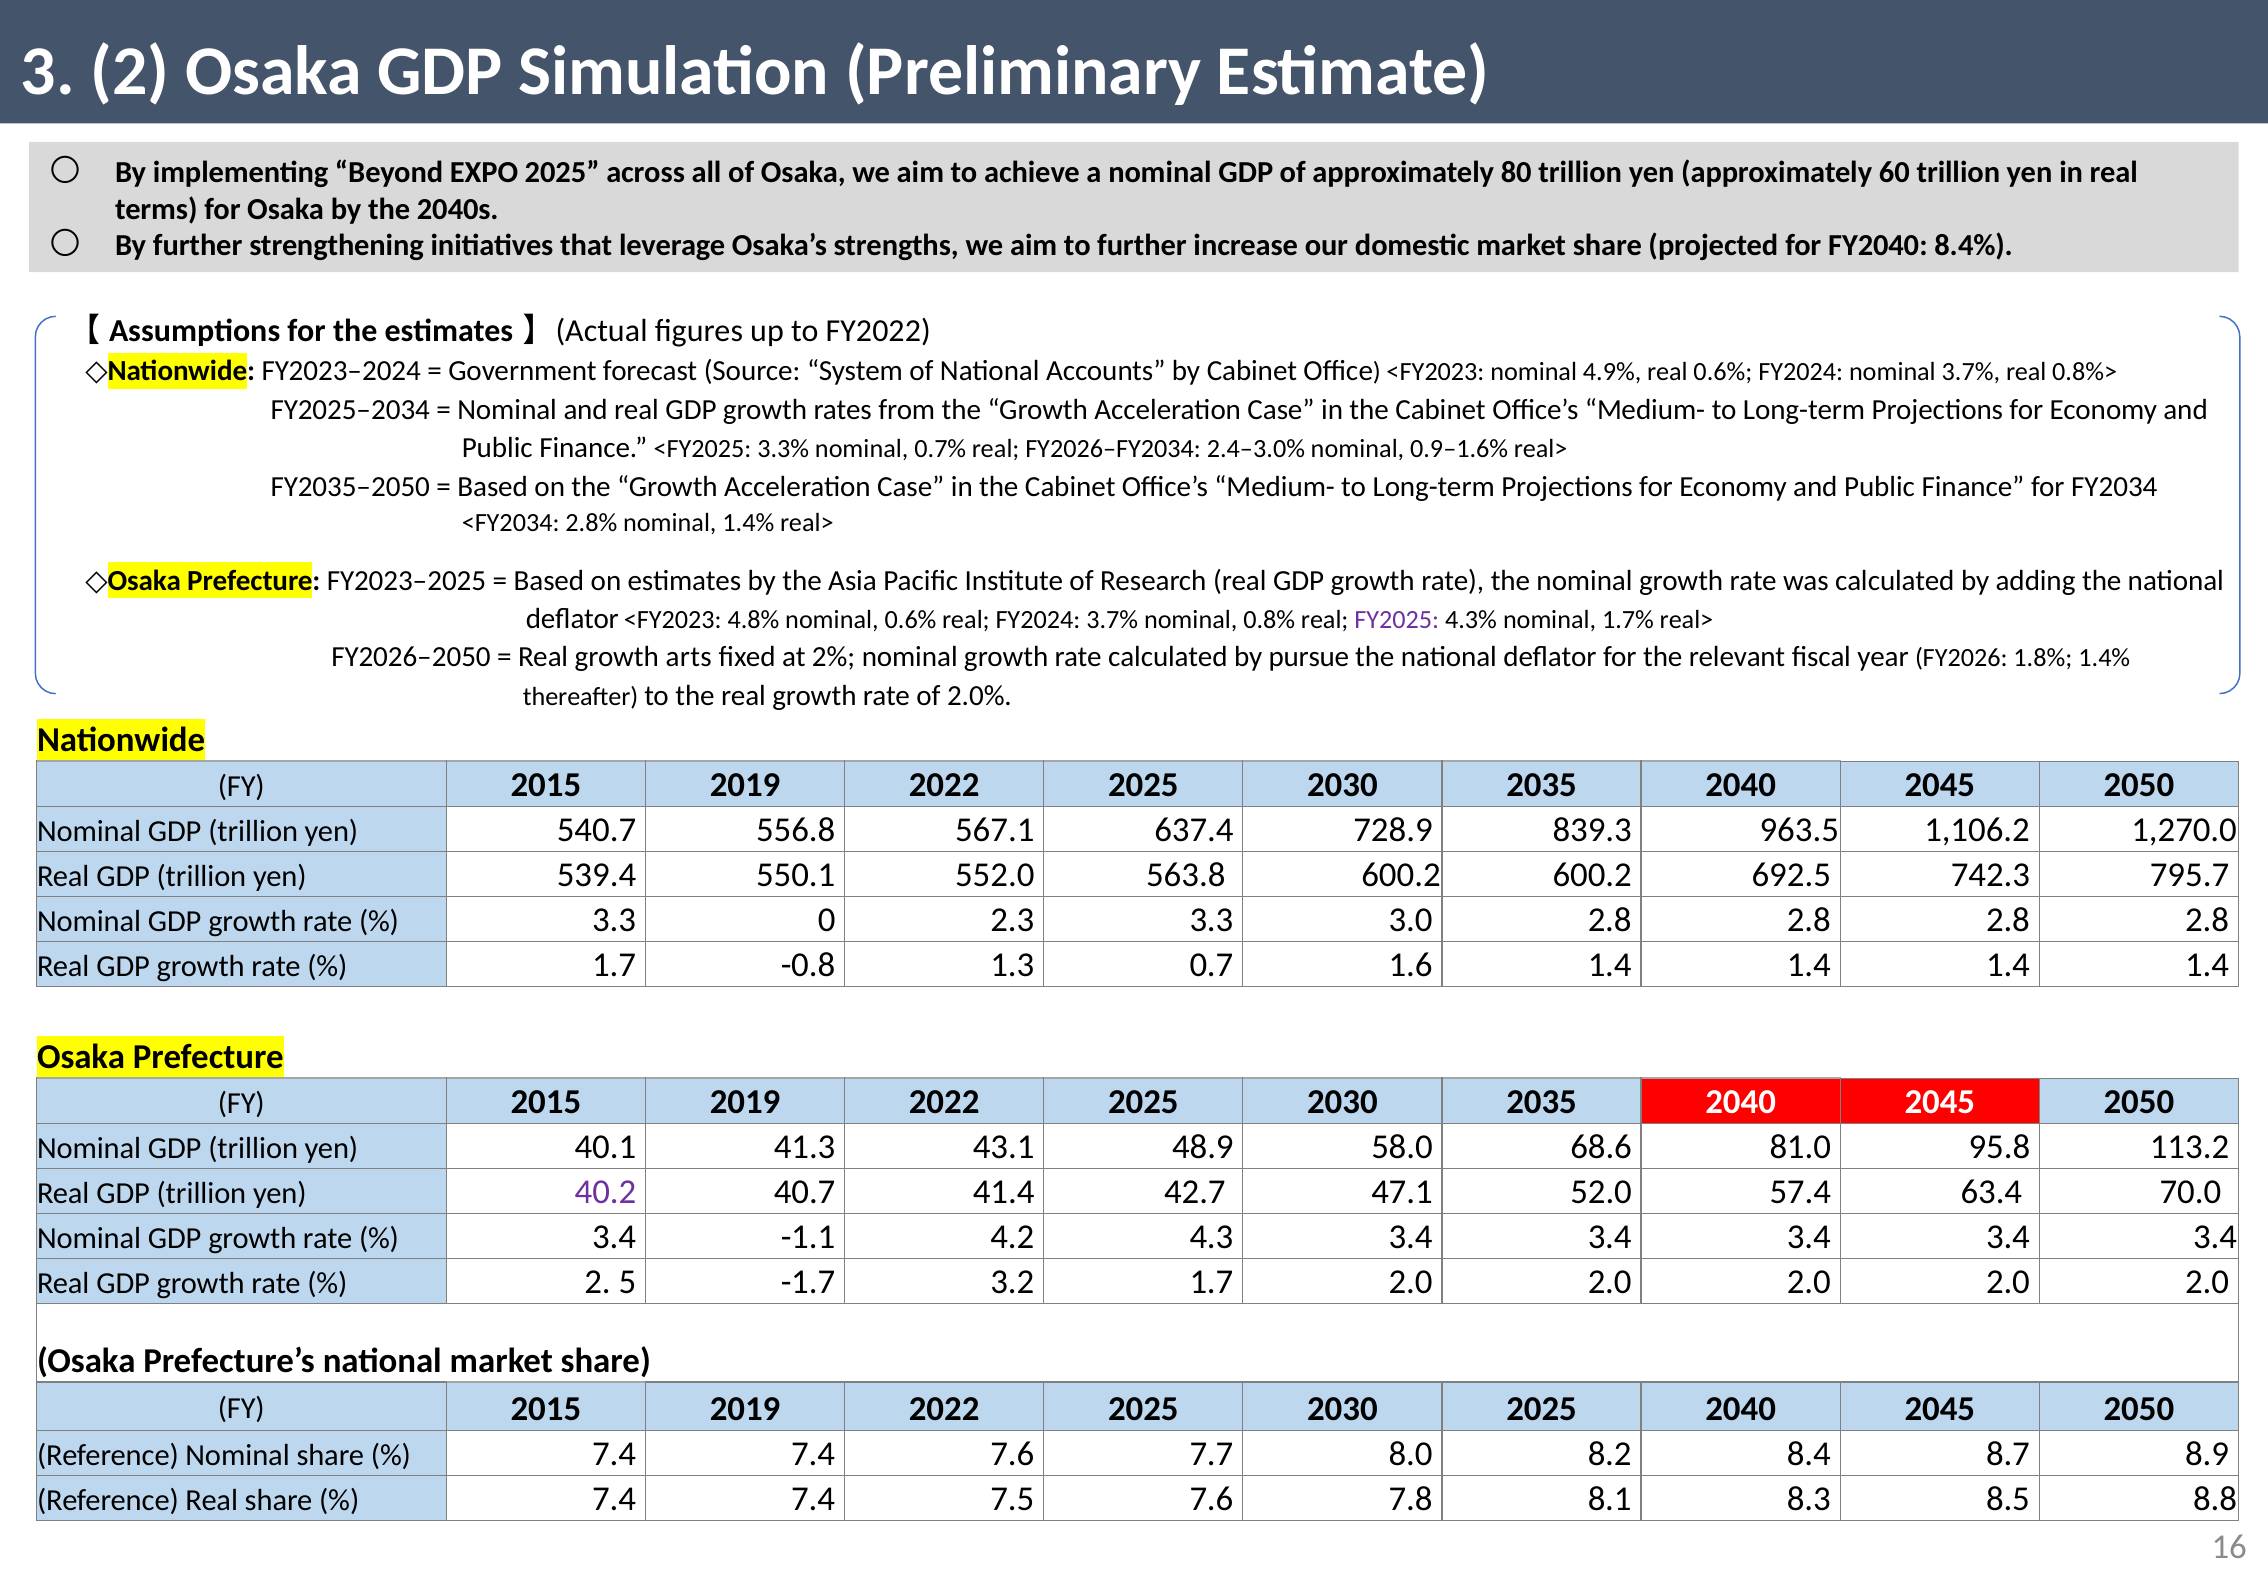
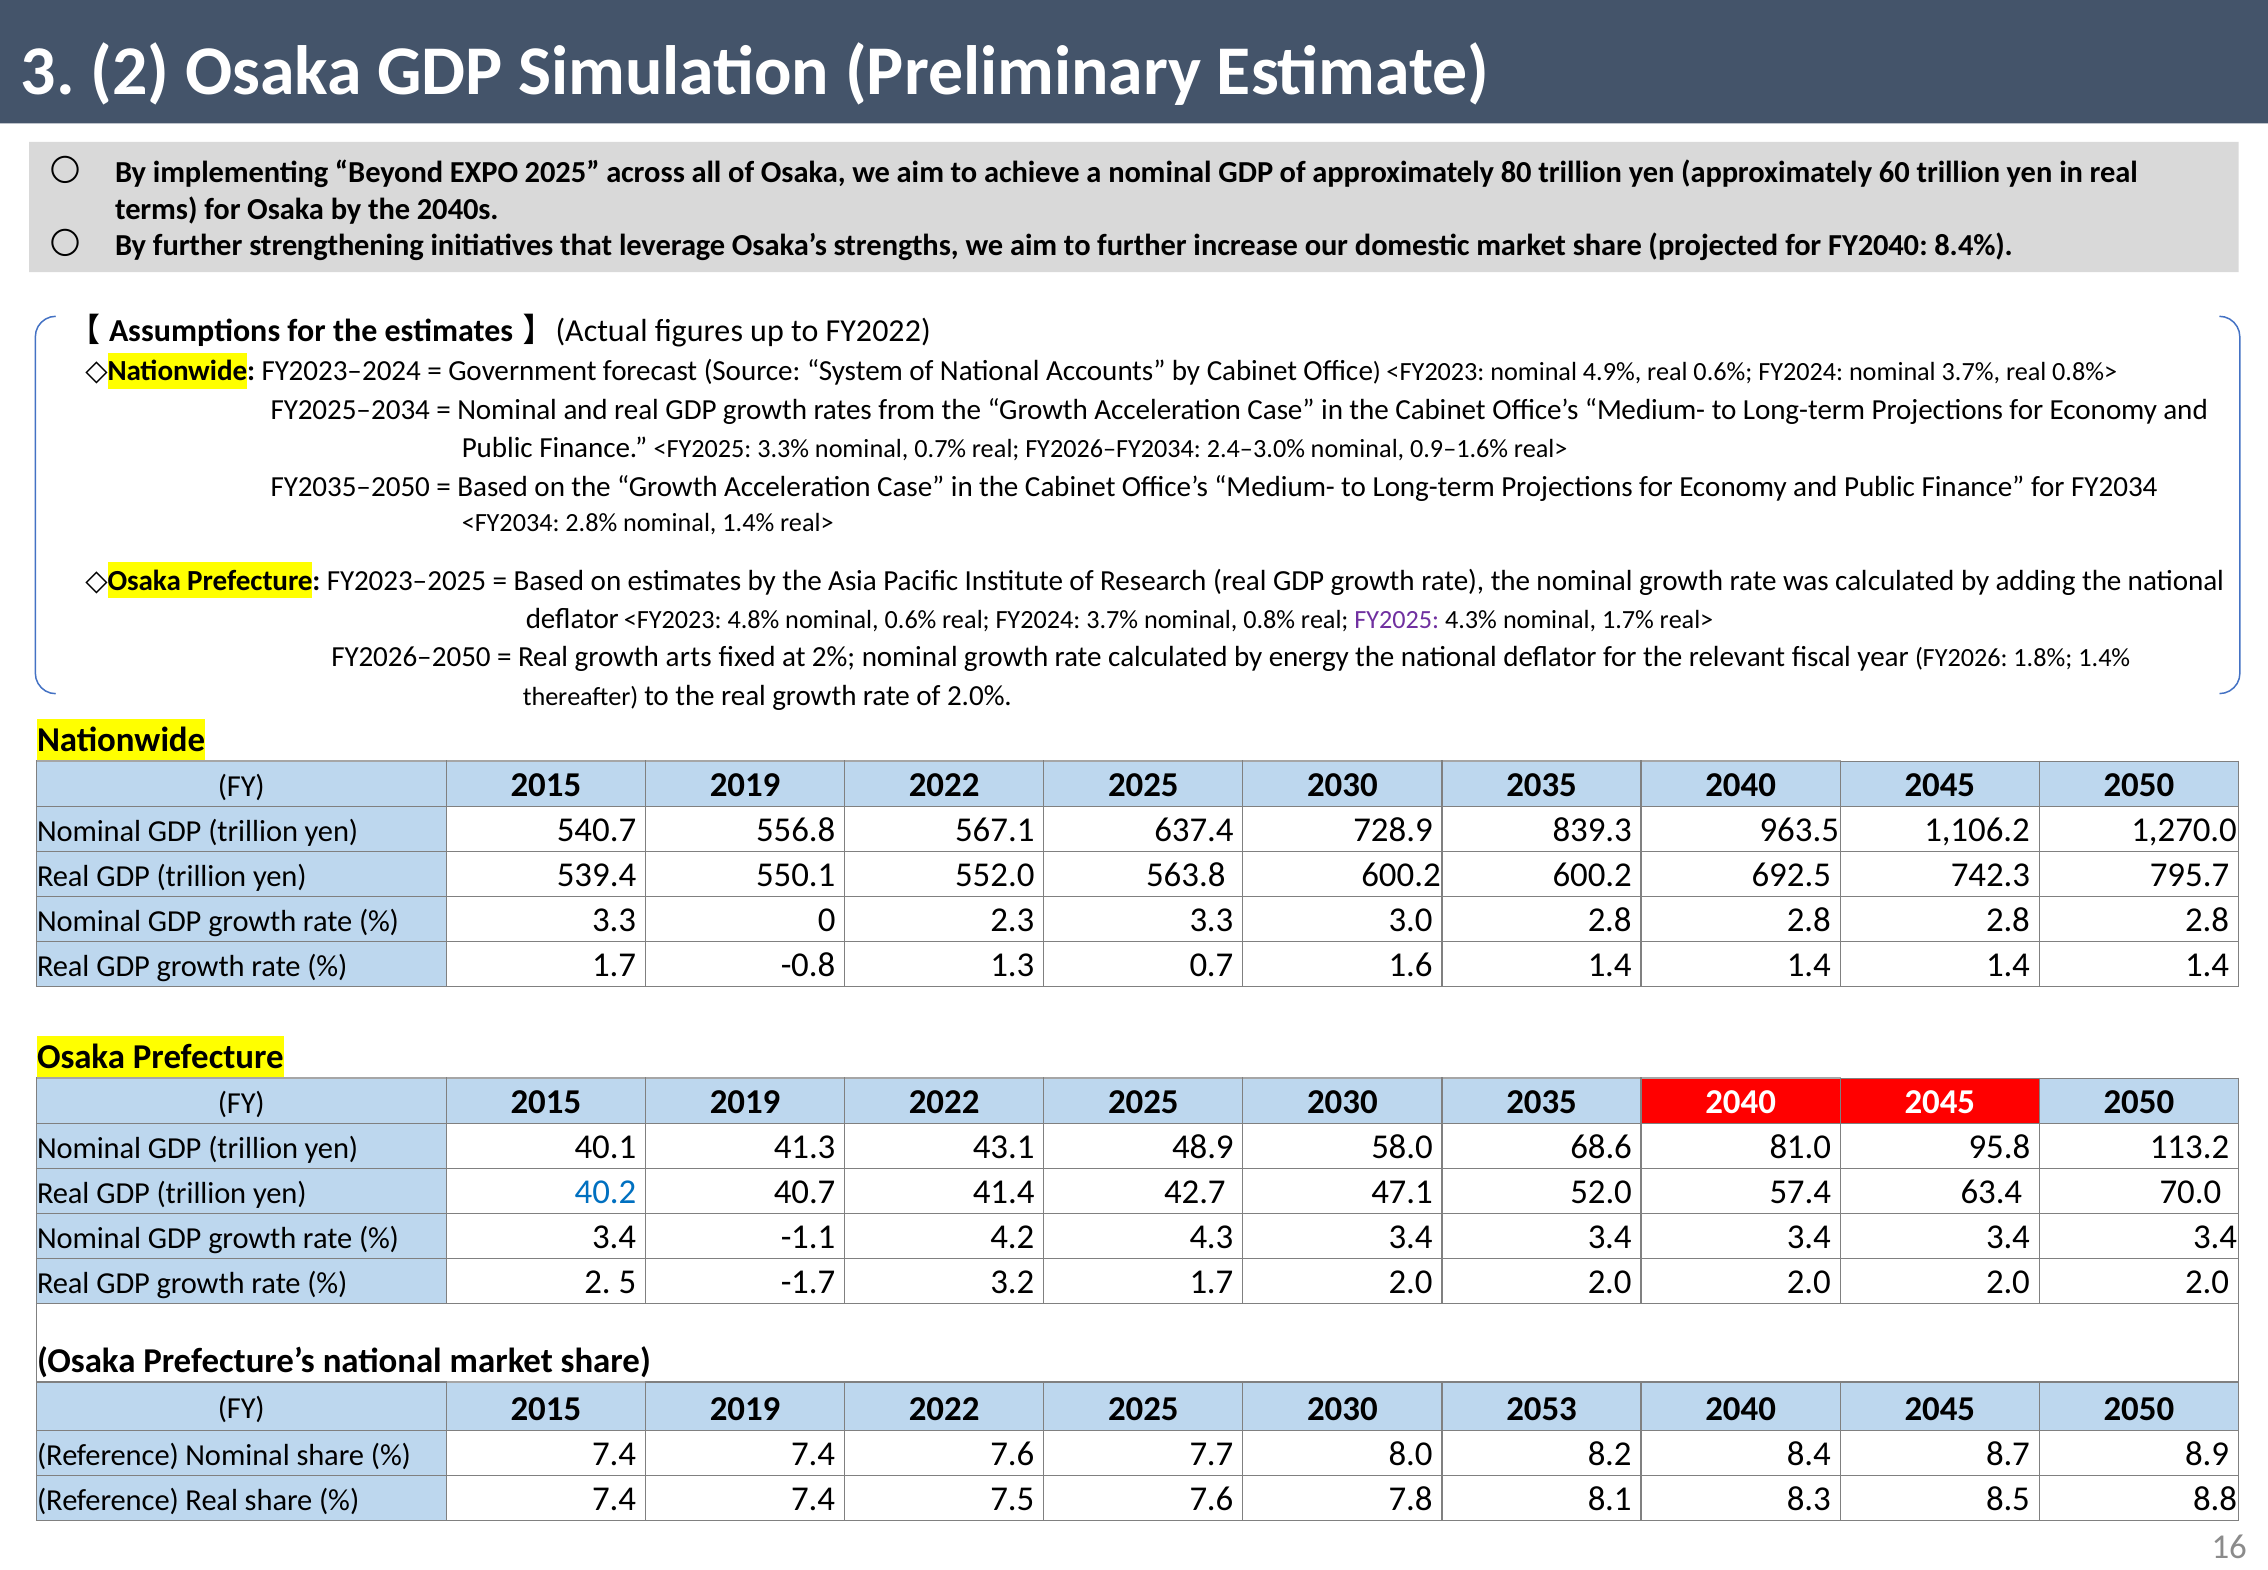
pursue: pursue -> energy
40.2 colour: purple -> blue
2030 2025: 2025 -> 2053
